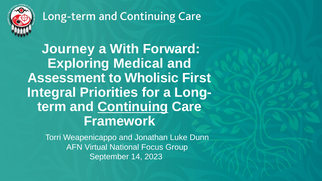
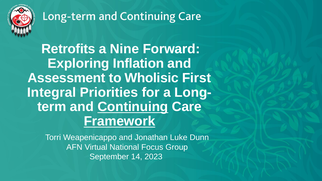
Journey: Journey -> Retrofits
With: With -> Nine
Medical: Medical -> Inflation
Framework underline: none -> present
